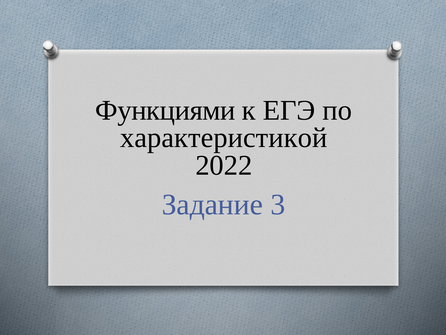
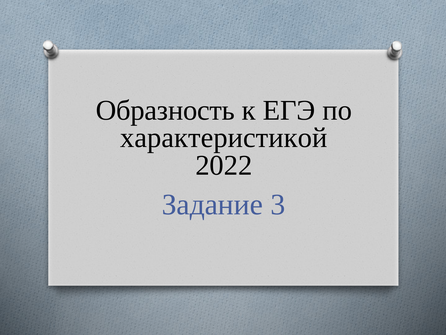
Функциями: Функциями -> Образность
